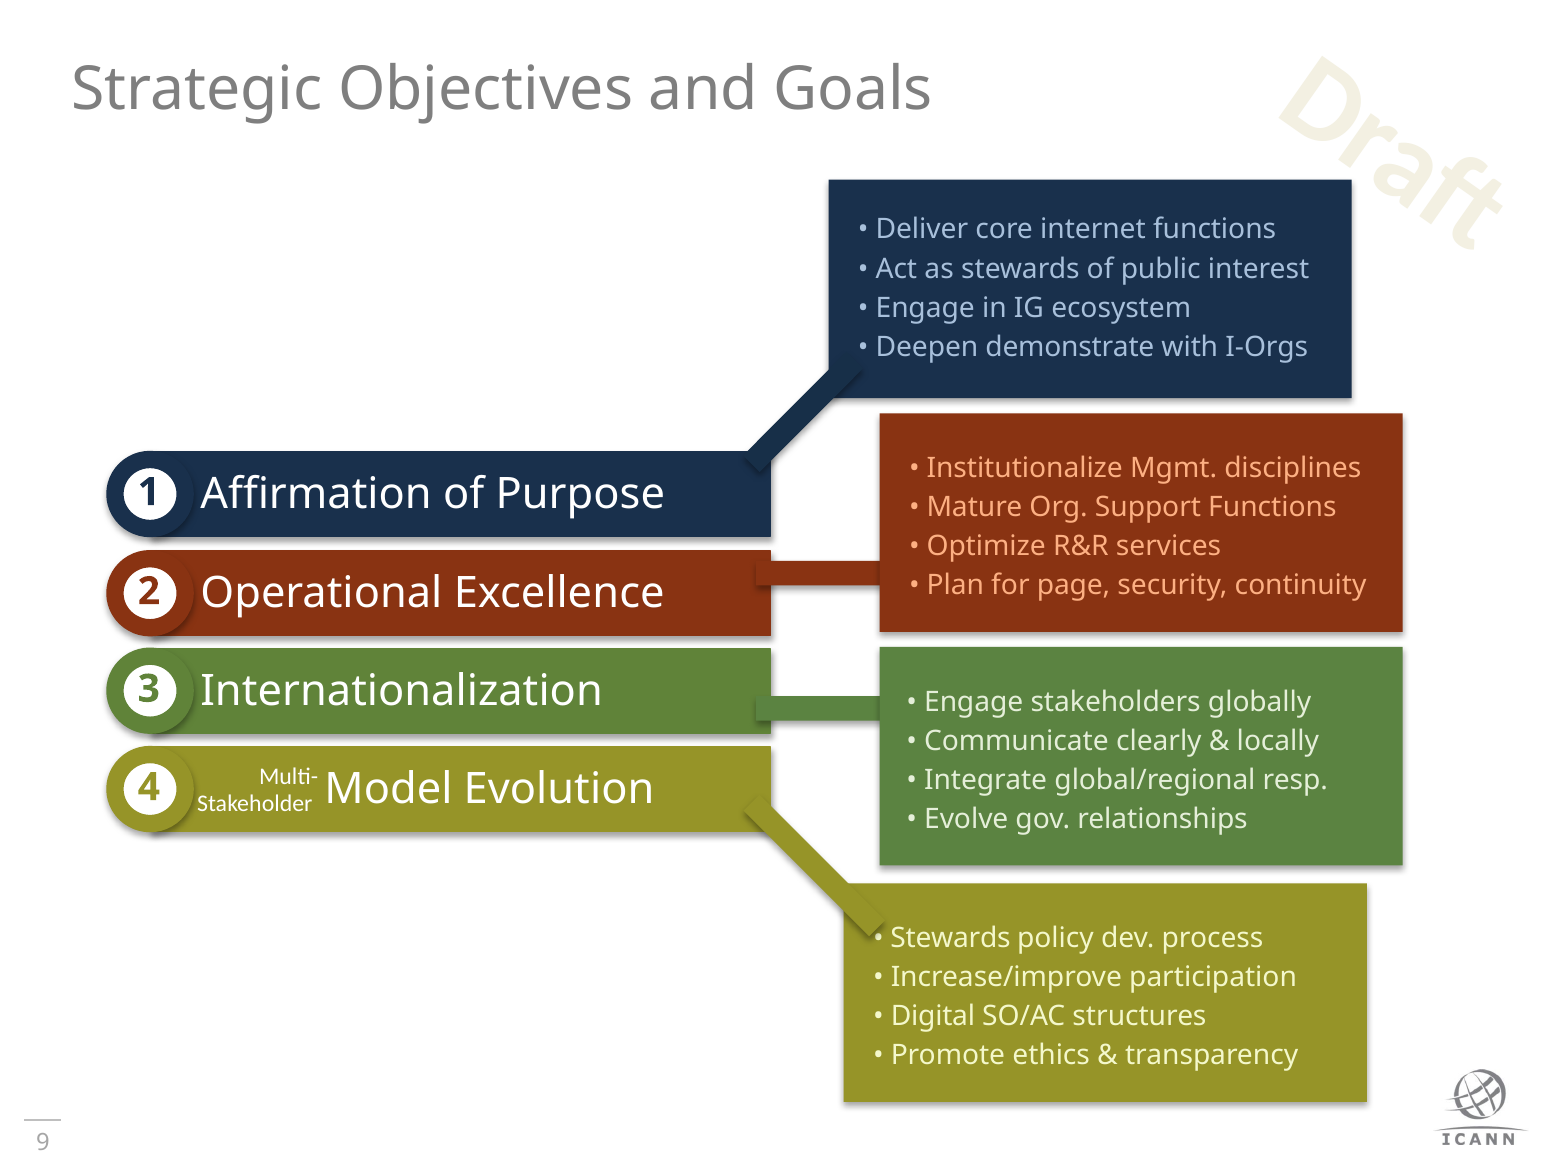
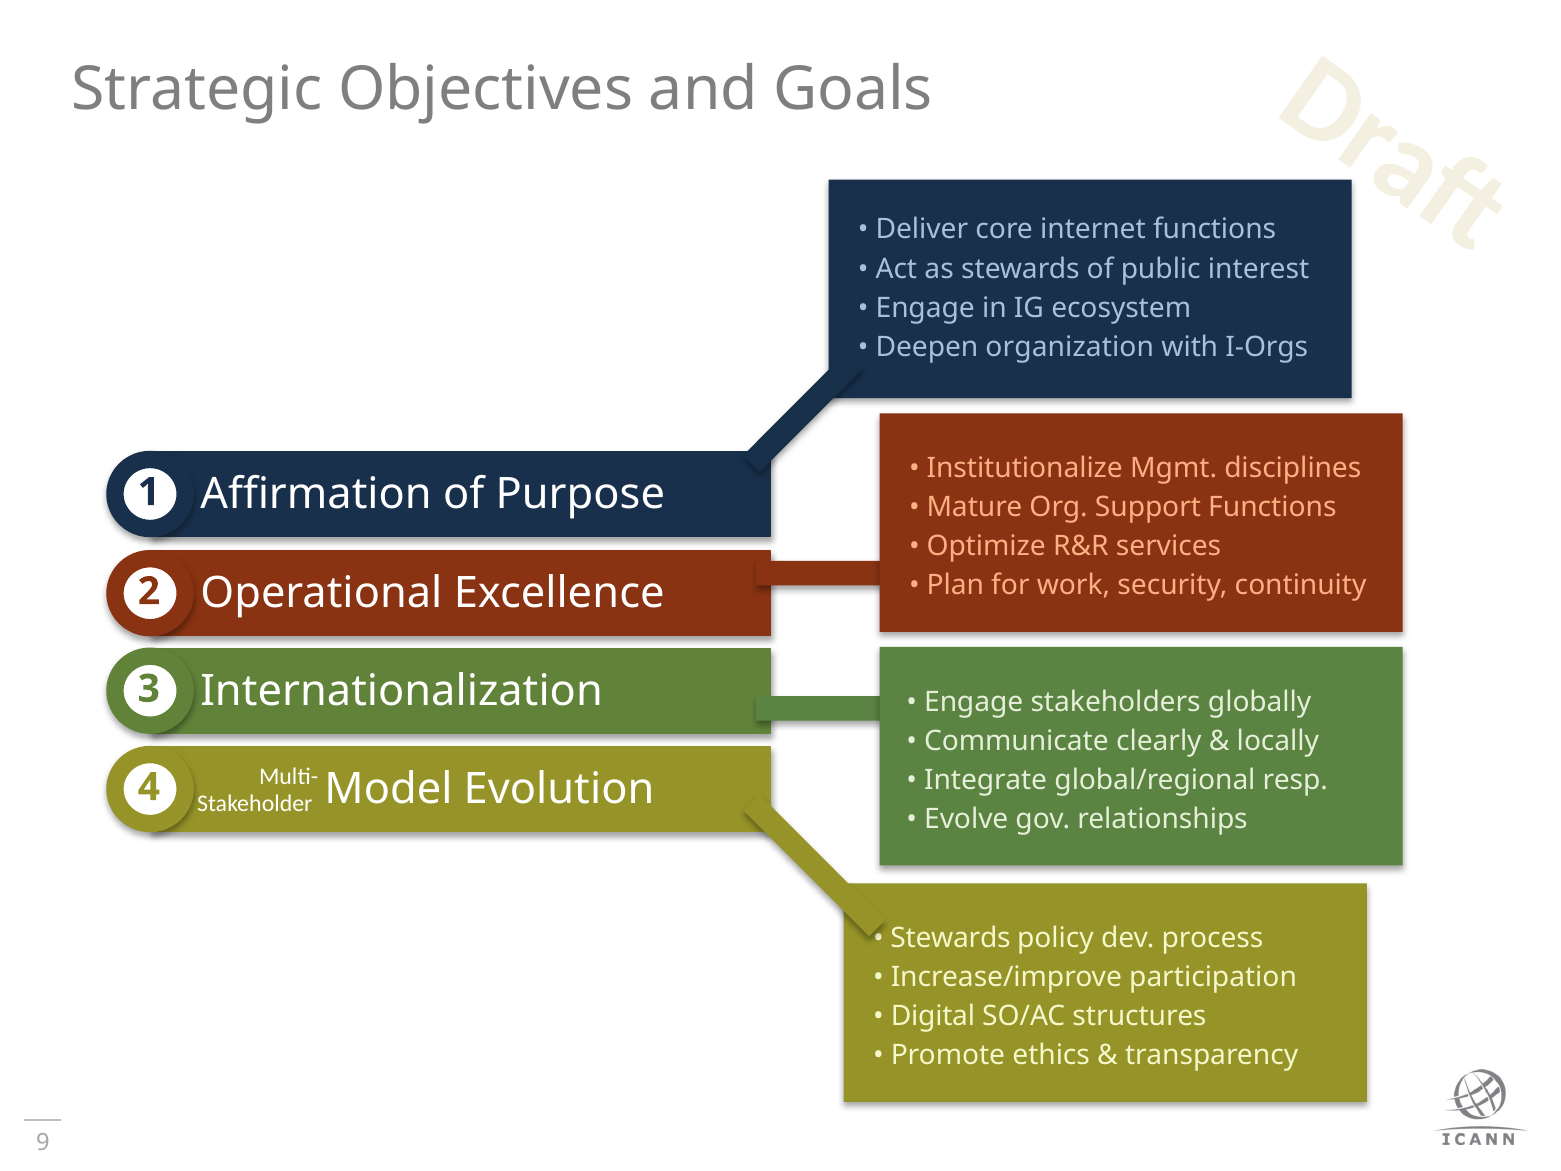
demonstrate: demonstrate -> organization
page: page -> work
